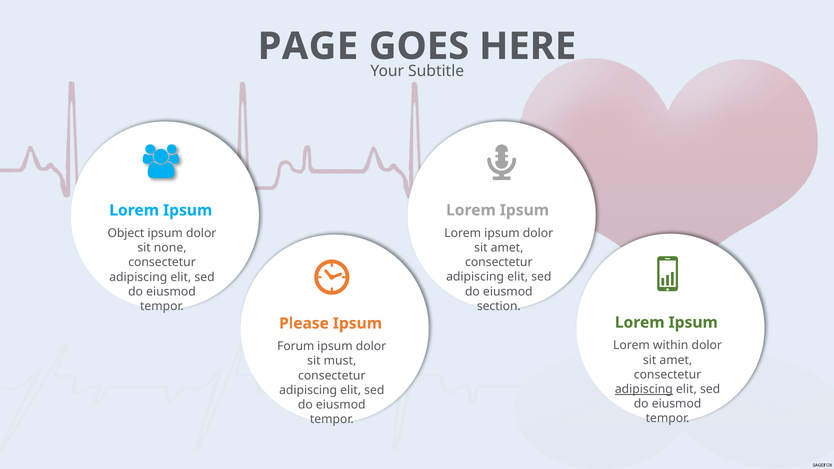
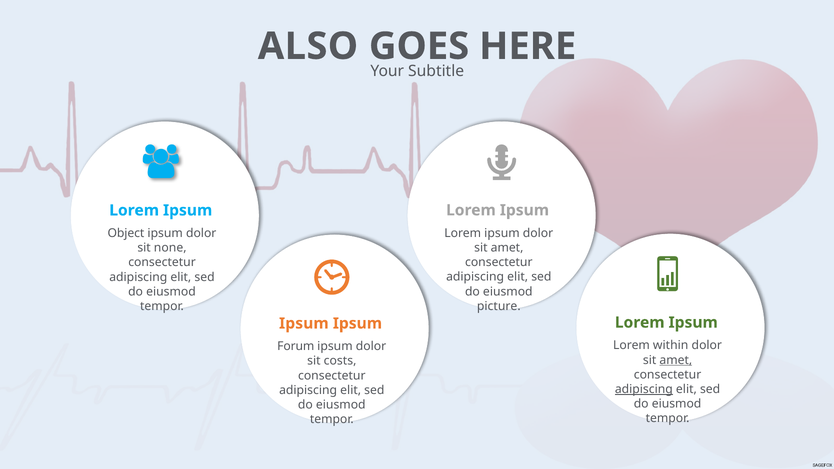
PAGE: PAGE -> ALSO
section: section -> picture
Please at (304, 323): Please -> Ipsum
amet at (676, 360) underline: none -> present
must: must -> costs
